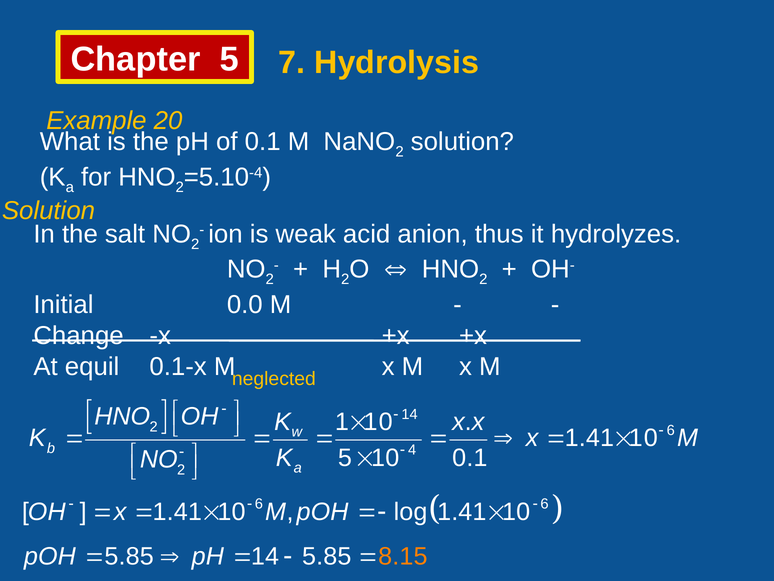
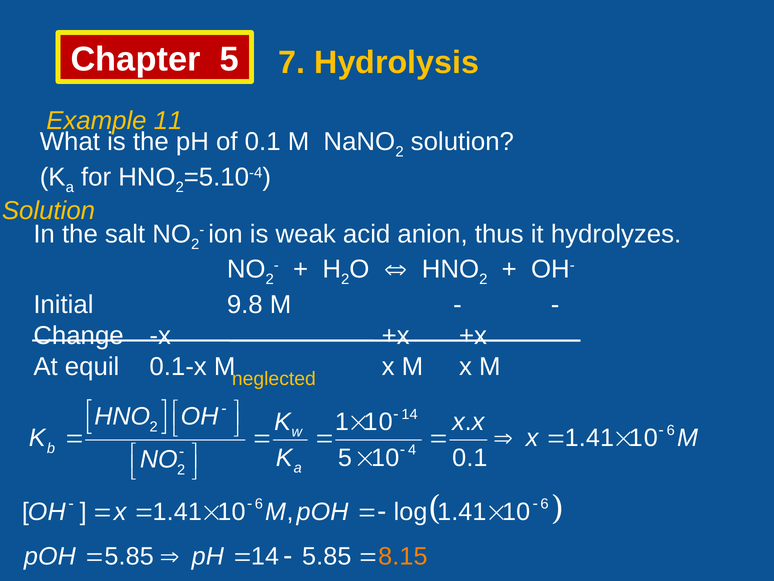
20: 20 -> 11
0.0: 0.0 -> 9.8
